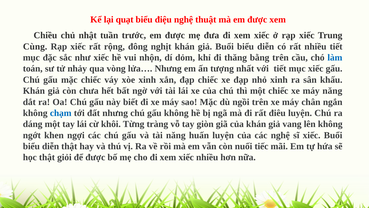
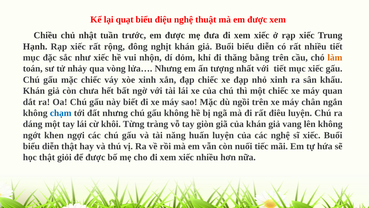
Cùng: Cùng -> Hạnh
làm colour: blue -> orange
máy năng: năng -> quan
